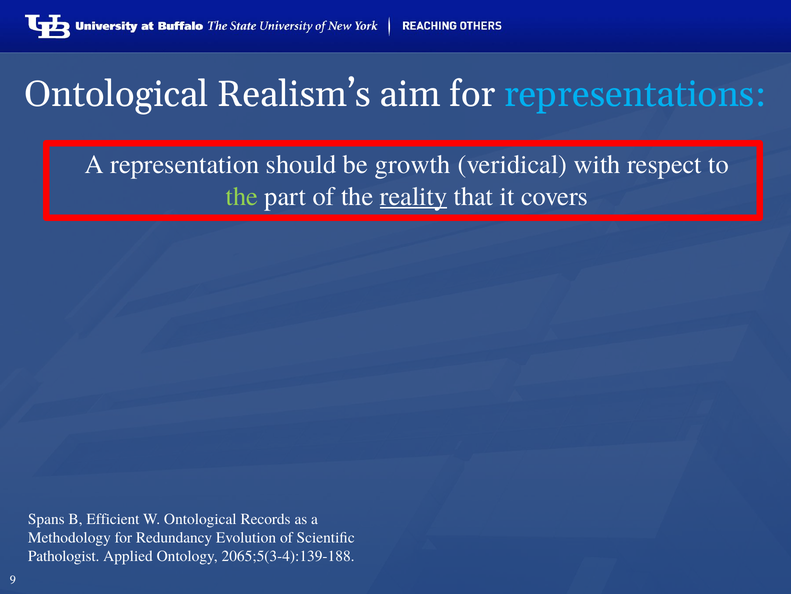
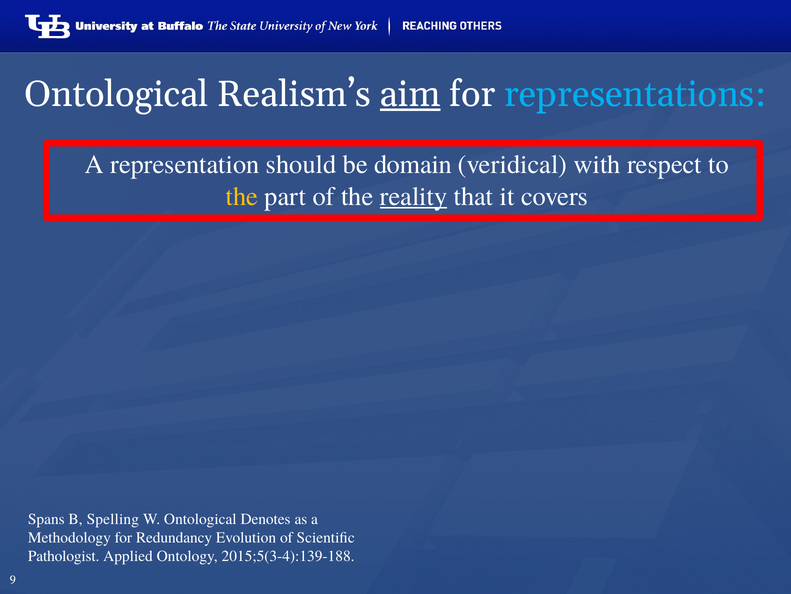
aim underline: none -> present
growth: growth -> domain
the at (242, 196) colour: light green -> yellow
Efficient: Efficient -> Spelling
Records: Records -> Denotes
2065;5(3-4):139-188: 2065;5(3-4):139-188 -> 2015;5(3-4):139-188
